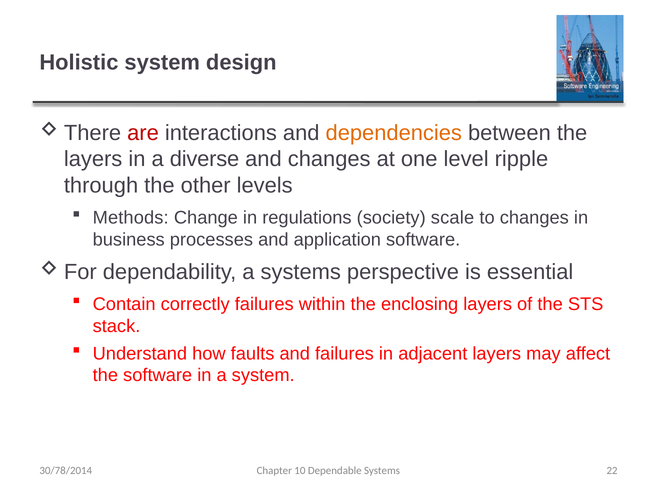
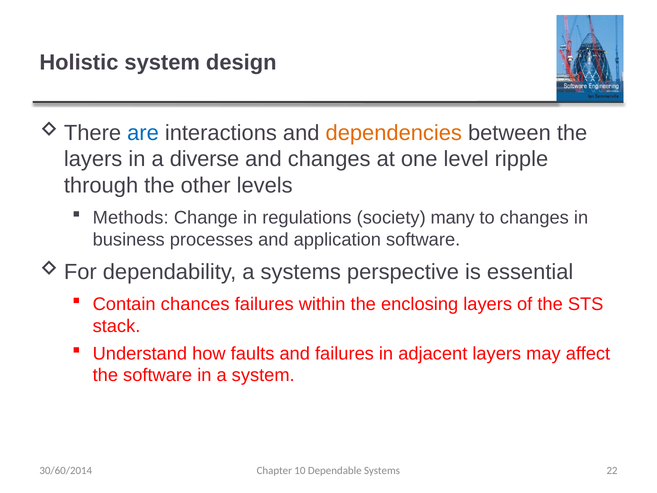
are colour: red -> blue
scale: scale -> many
correctly: correctly -> chances
30/78/2014: 30/78/2014 -> 30/60/2014
